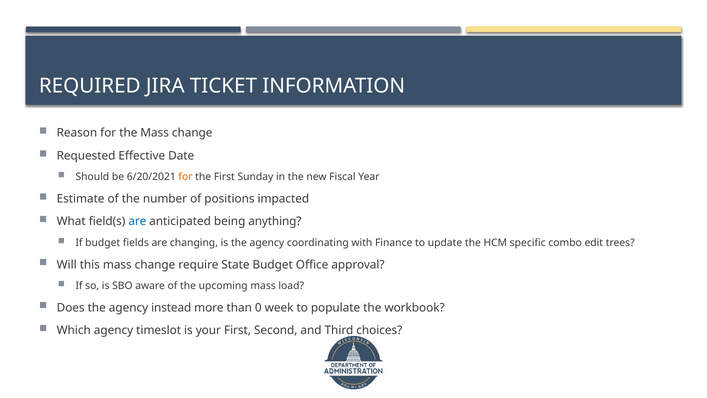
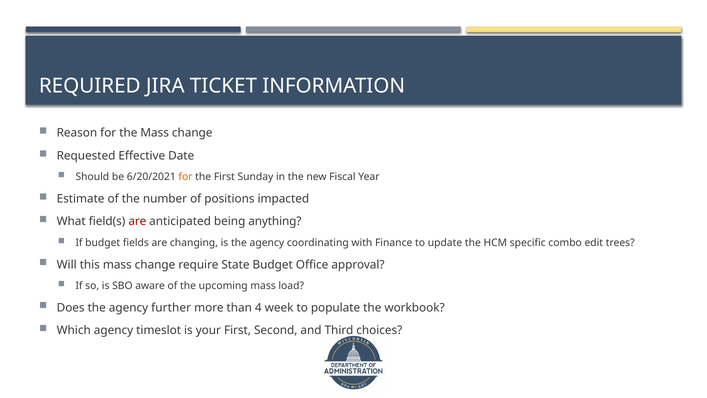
are at (137, 221) colour: blue -> red
instead: instead -> further
0: 0 -> 4
